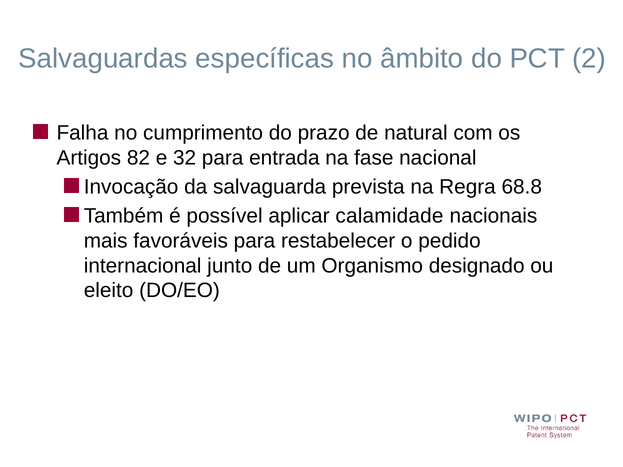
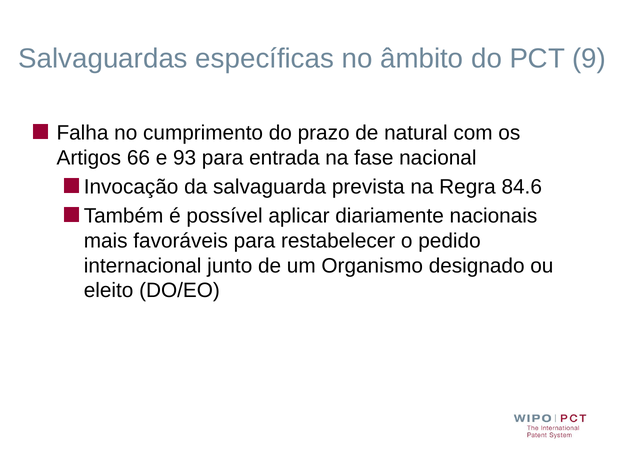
2: 2 -> 9
82: 82 -> 66
32: 32 -> 93
68.8: 68.8 -> 84.6
calamidade: calamidade -> diariamente
